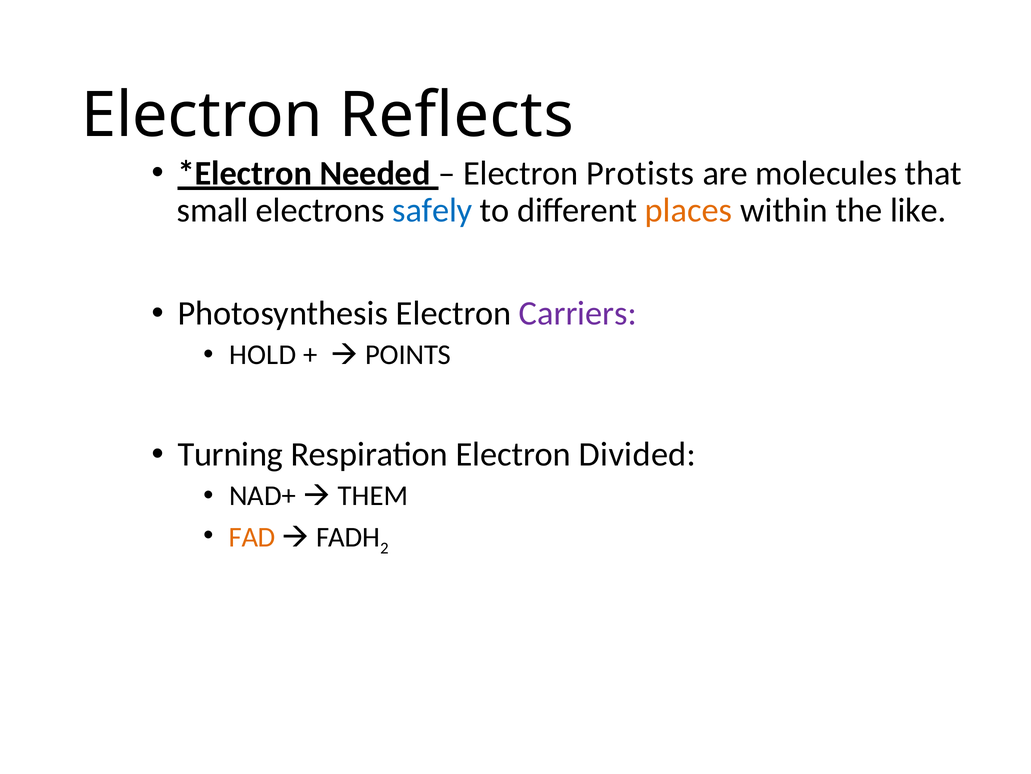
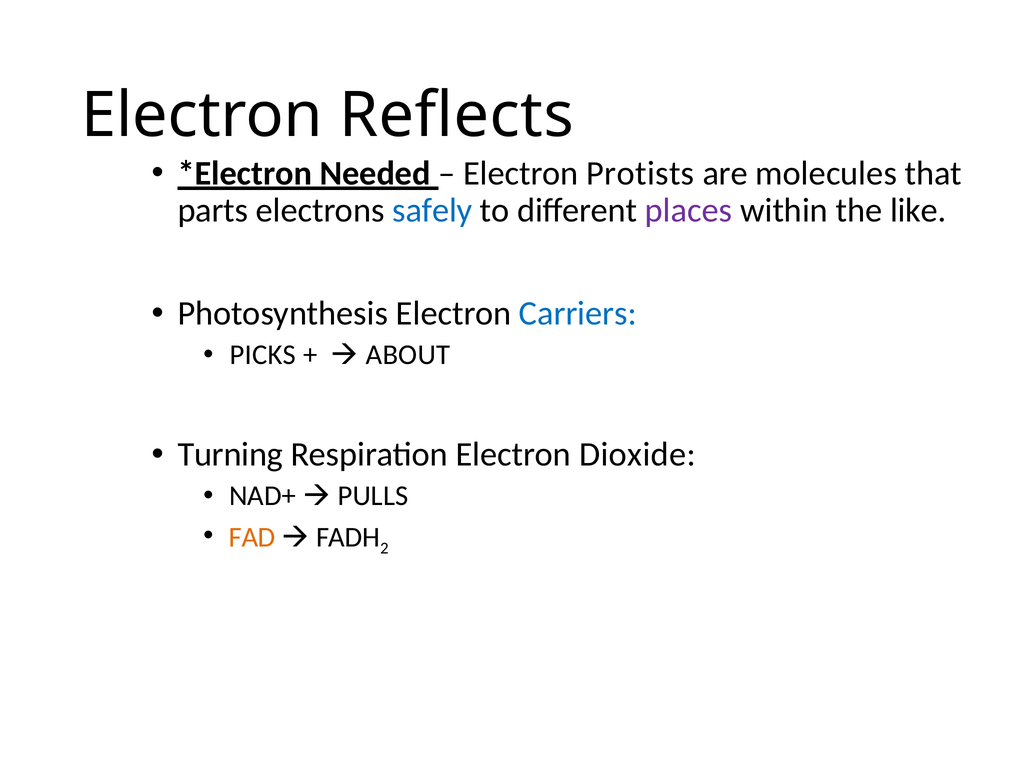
small: small -> parts
places colour: orange -> purple
Carriers colour: purple -> blue
HOLD: HOLD -> PICKS
POINTS: POINTS -> ABOUT
Divided: Divided -> Dioxide
THEM: THEM -> PULLS
